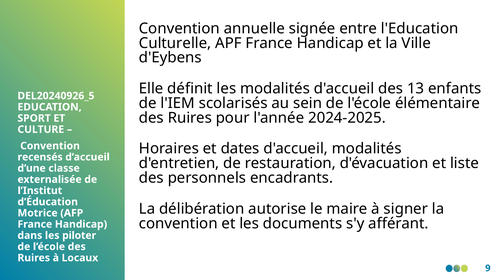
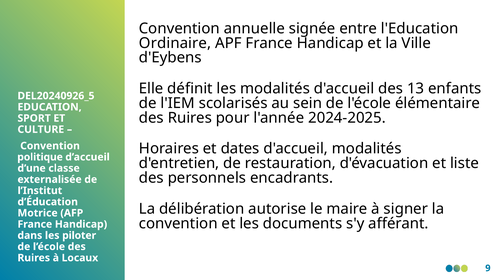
Culturelle: Culturelle -> Ordinaire
recensés: recensés -> politique
